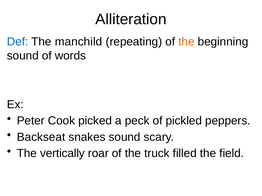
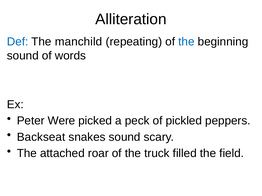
the at (186, 42) colour: orange -> blue
Cook: Cook -> Were
vertically: vertically -> attached
